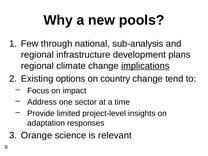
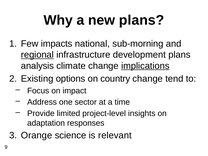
new pools: pools -> plans
through: through -> impacts
sub-analysis: sub-analysis -> sub-morning
regional at (37, 55) underline: none -> present
regional at (37, 66): regional -> analysis
